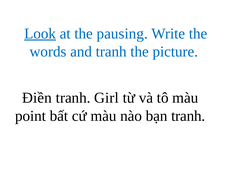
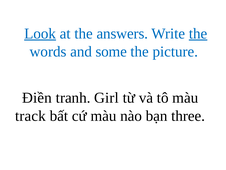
pausing: pausing -> answers
the at (198, 33) underline: none -> present
and tranh: tranh -> some
point: point -> track
bạn tranh: tranh -> three
